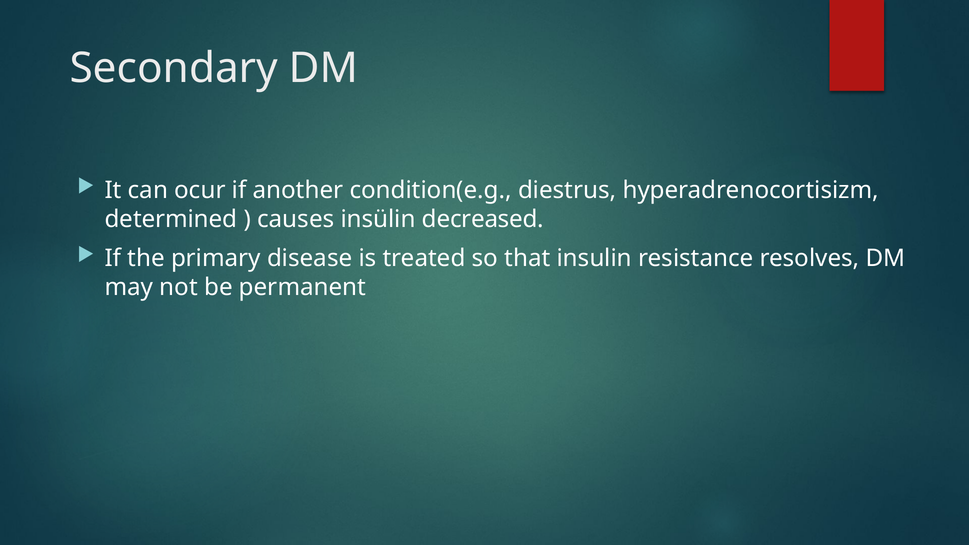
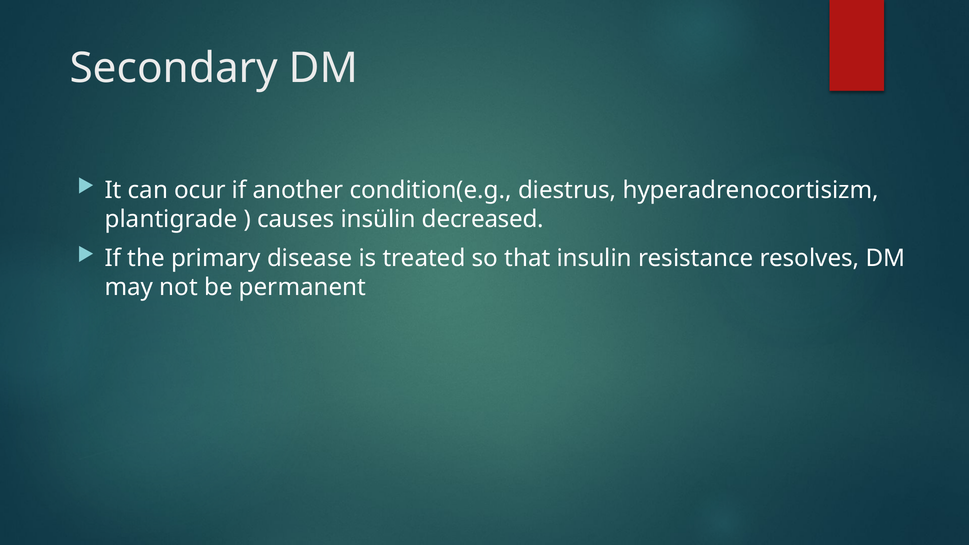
determined: determined -> plantigrade
